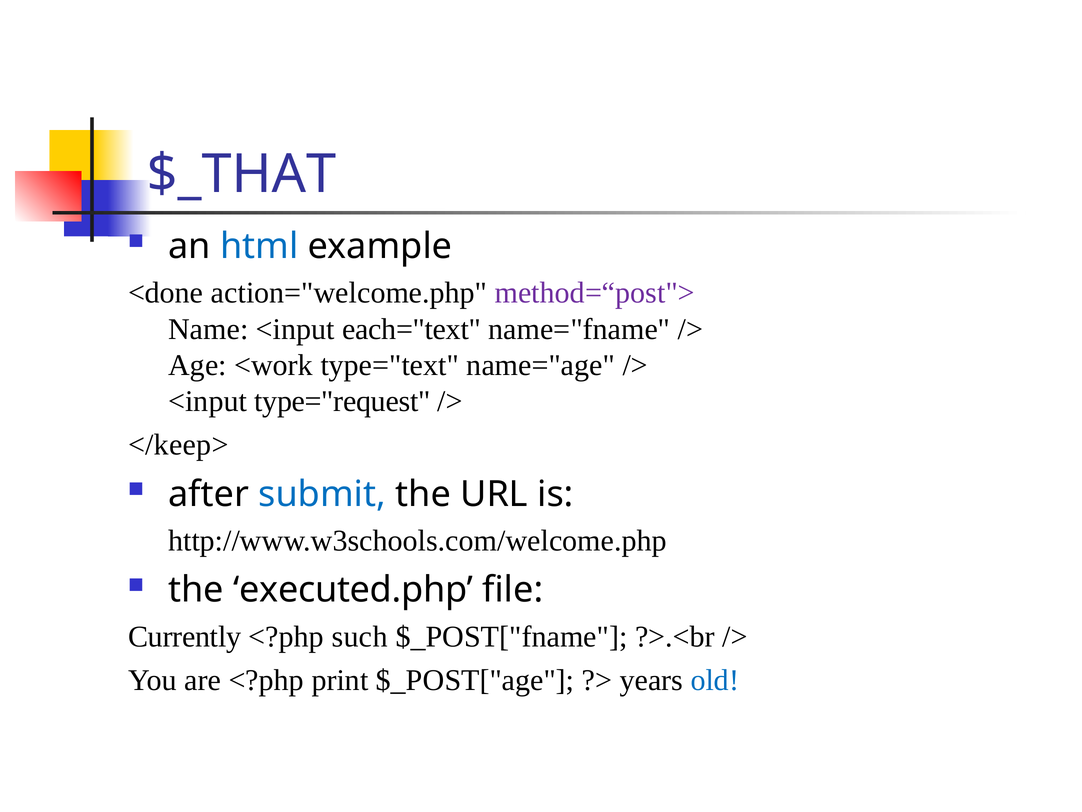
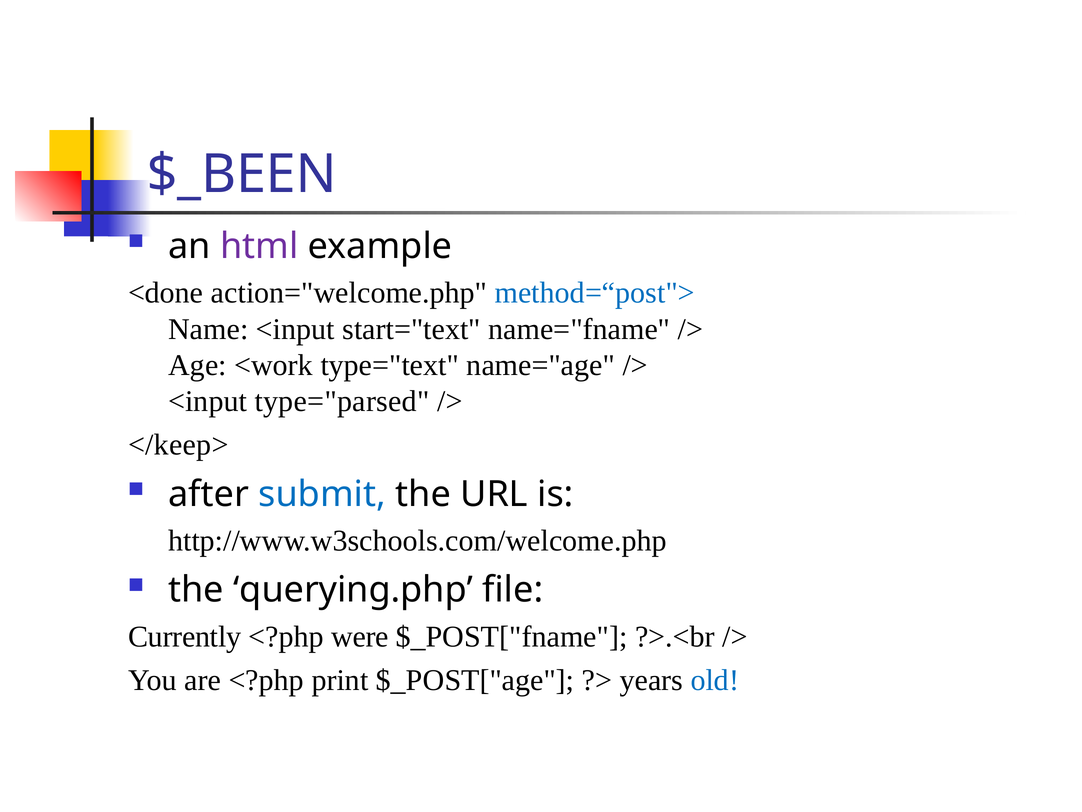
$_THAT: $_THAT -> $_BEEN
html colour: blue -> purple
method=“post"> colour: purple -> blue
each="text: each="text -> start="text
type="request: type="request -> type="parsed
executed.php: executed.php -> querying.php
such: such -> were
